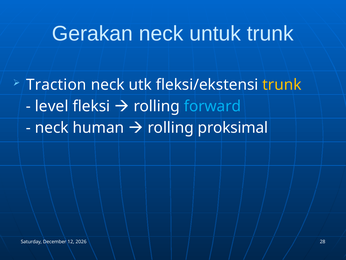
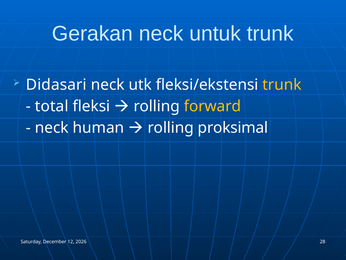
Traction: Traction -> Didasari
level: level -> total
forward colour: light blue -> yellow
